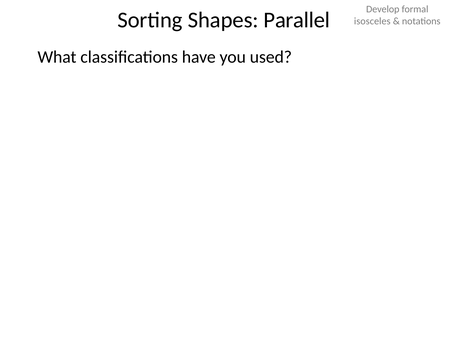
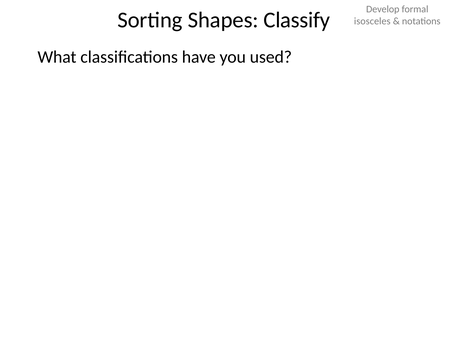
Parallel: Parallel -> Classify
